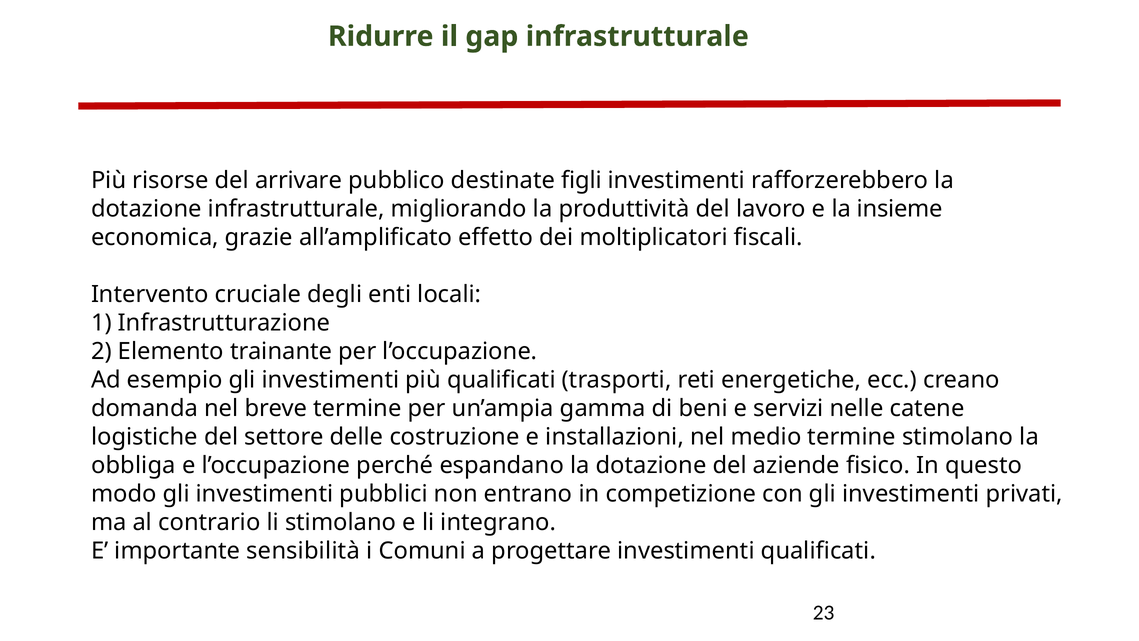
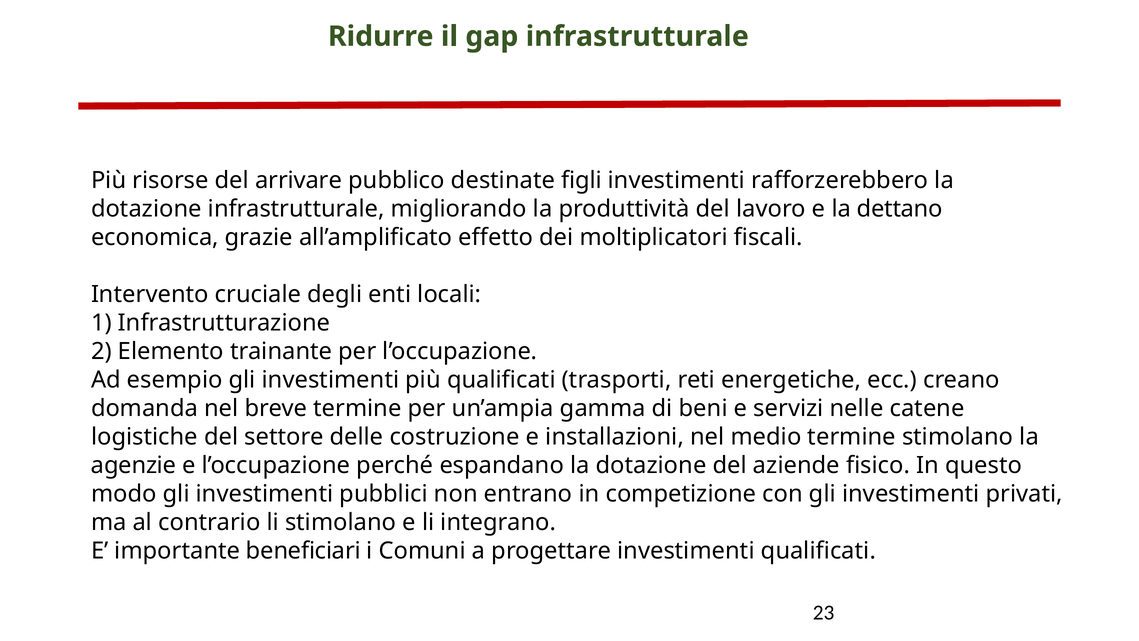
insieme: insieme -> dettano
obbliga: obbliga -> agenzie
sensibilità: sensibilità -> beneficiari
